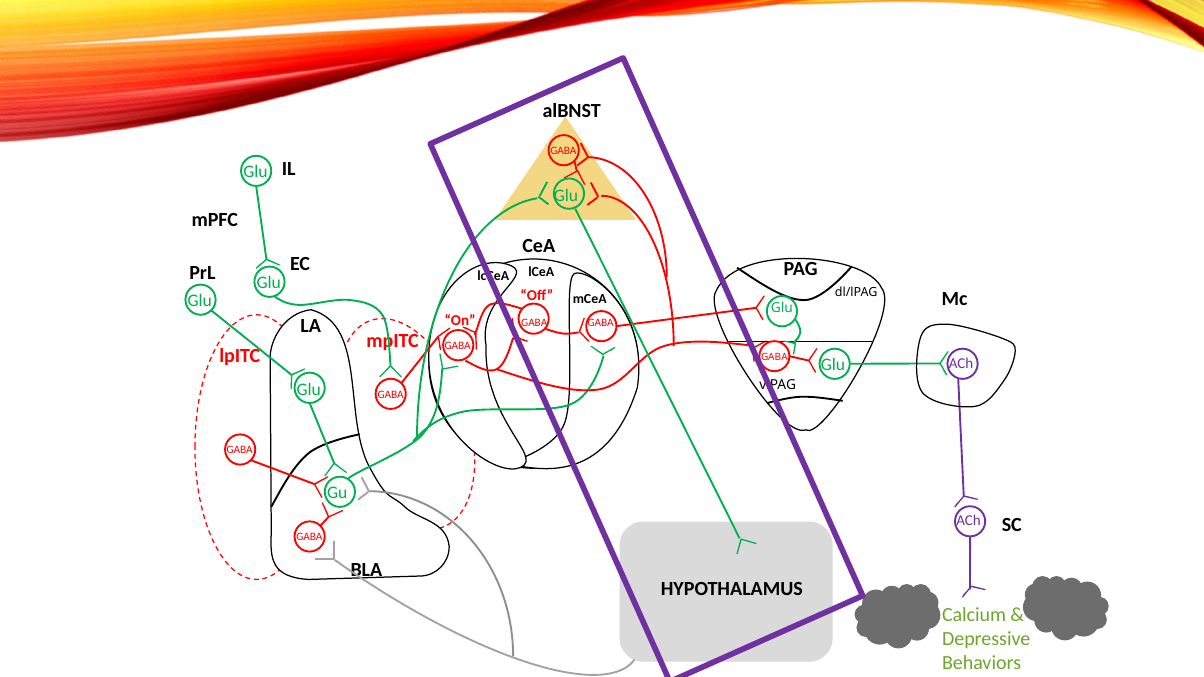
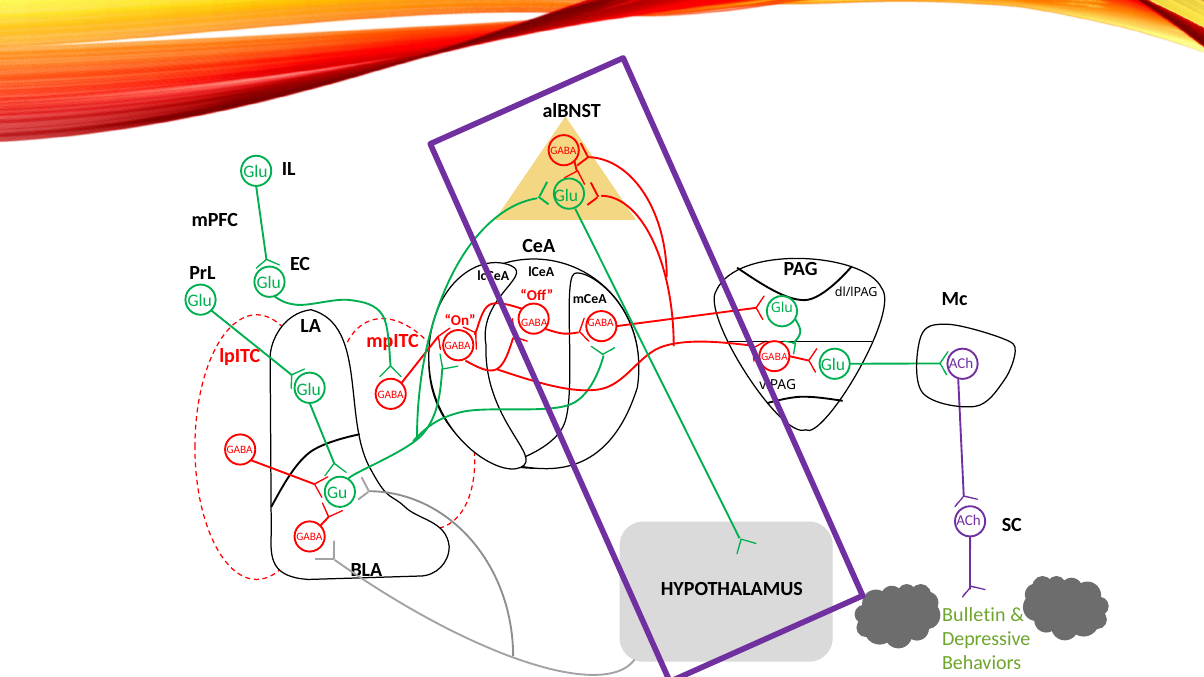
Calcium: Calcium -> Bulletin
